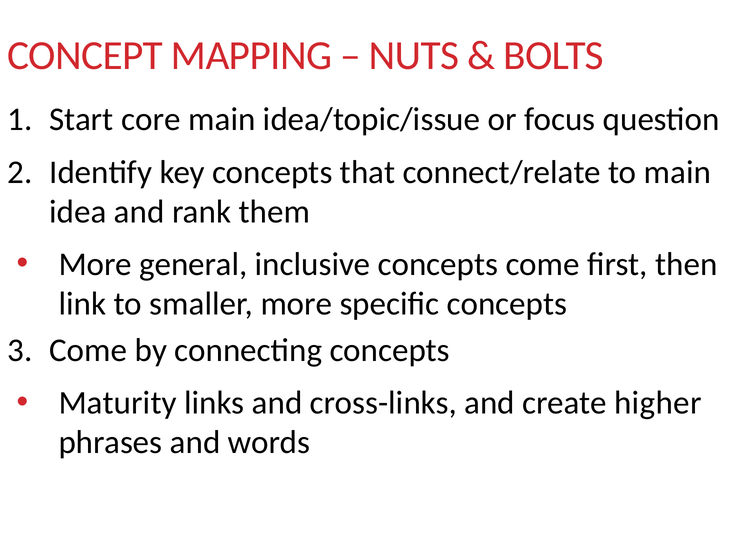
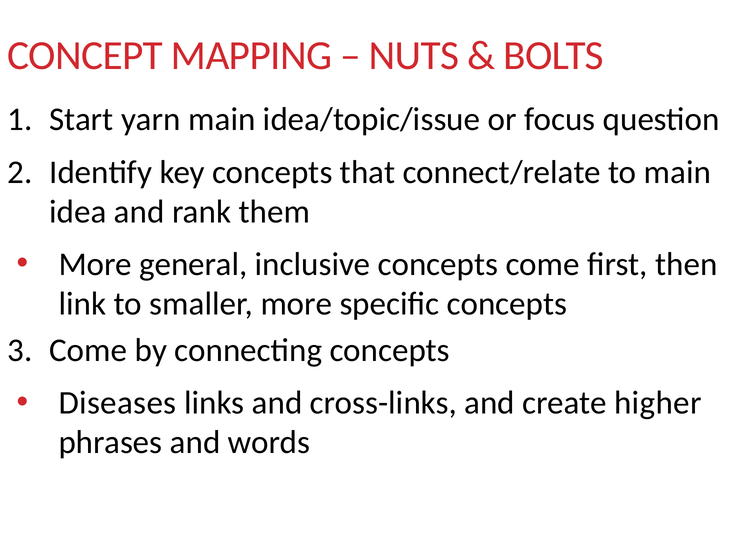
core: core -> yarn
Maturity: Maturity -> Diseases
